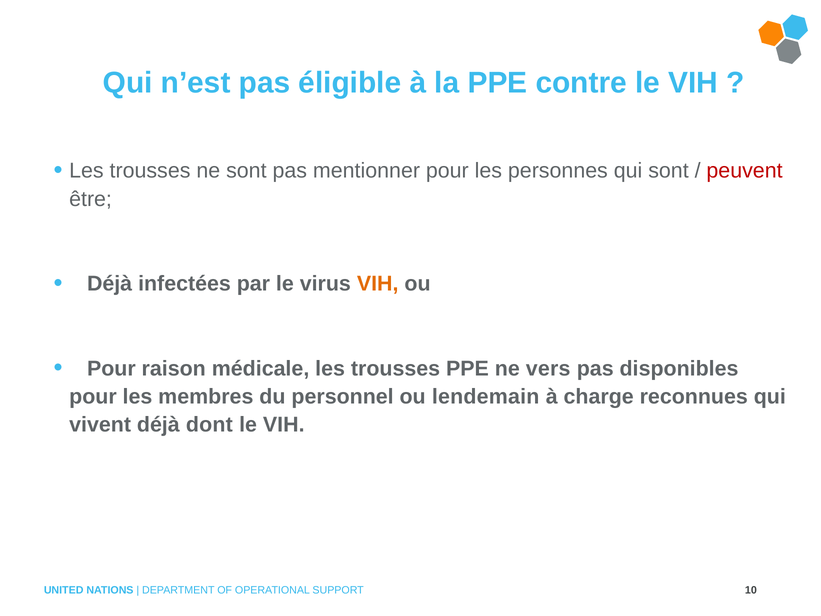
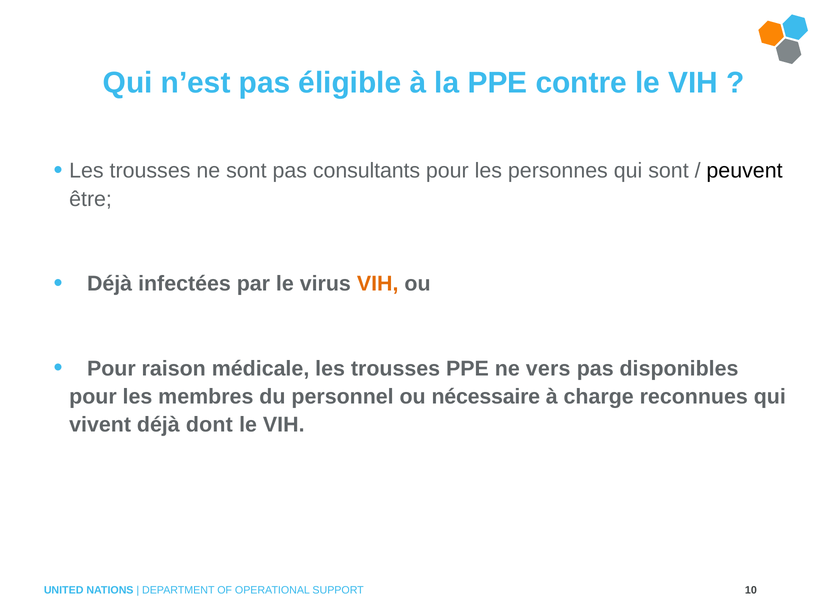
mentionner: mentionner -> consultants
peuvent colour: red -> black
lendemain: lendemain -> nécessaire
